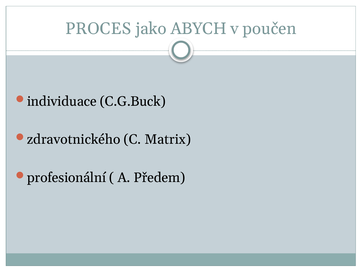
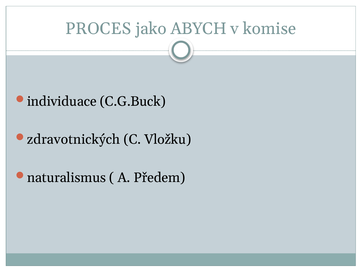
poučen: poučen -> komise
zdravotnického: zdravotnického -> zdravotnických
Matrix: Matrix -> Vložku
profesionální: profesionální -> naturalismus
